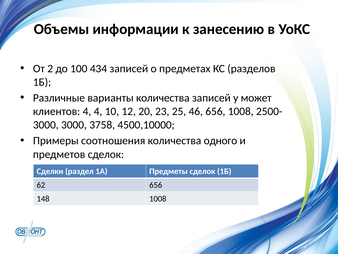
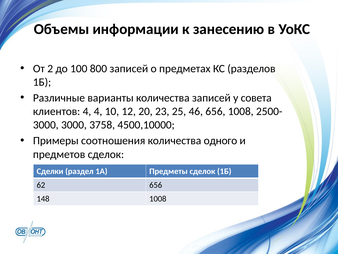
434: 434 -> 800
может: может -> совета
